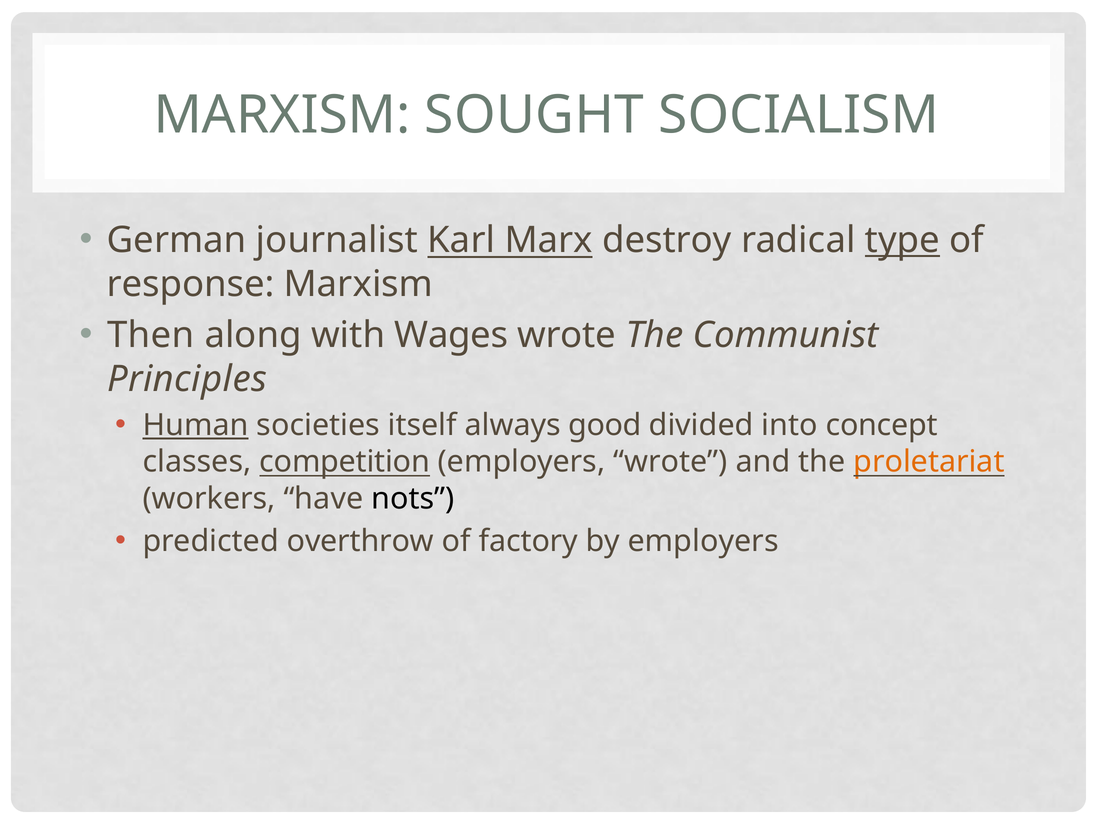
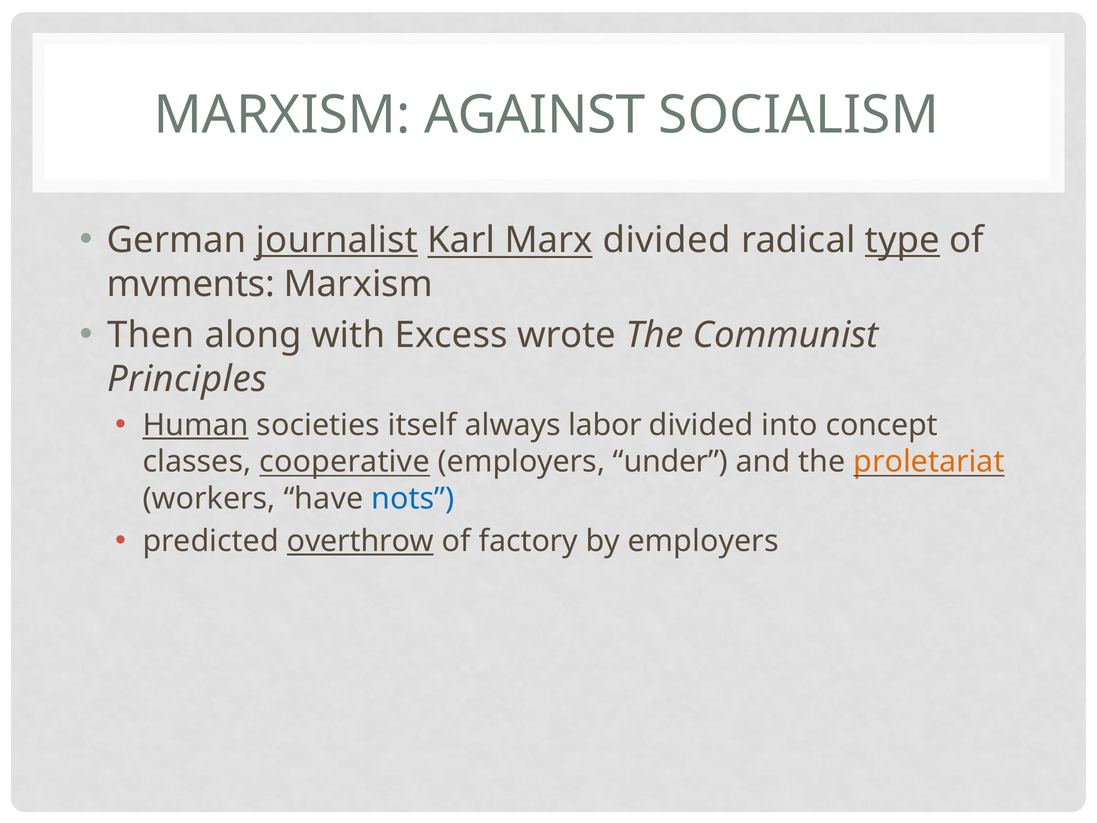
SOUGHT: SOUGHT -> AGAINST
journalist underline: none -> present
Marx destroy: destroy -> divided
response: response -> mvments
Wages: Wages -> Excess
good: good -> labor
competition: competition -> cooperative
employers wrote: wrote -> under
nots colour: black -> blue
overthrow underline: none -> present
